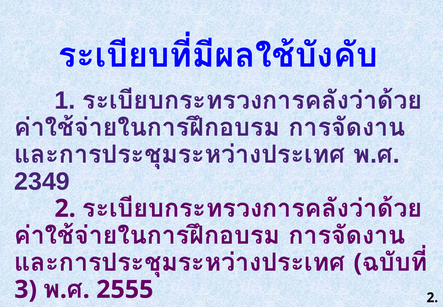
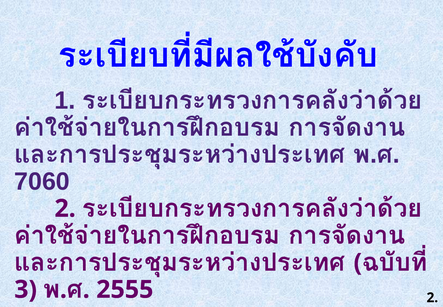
2349: 2349 -> 7060
